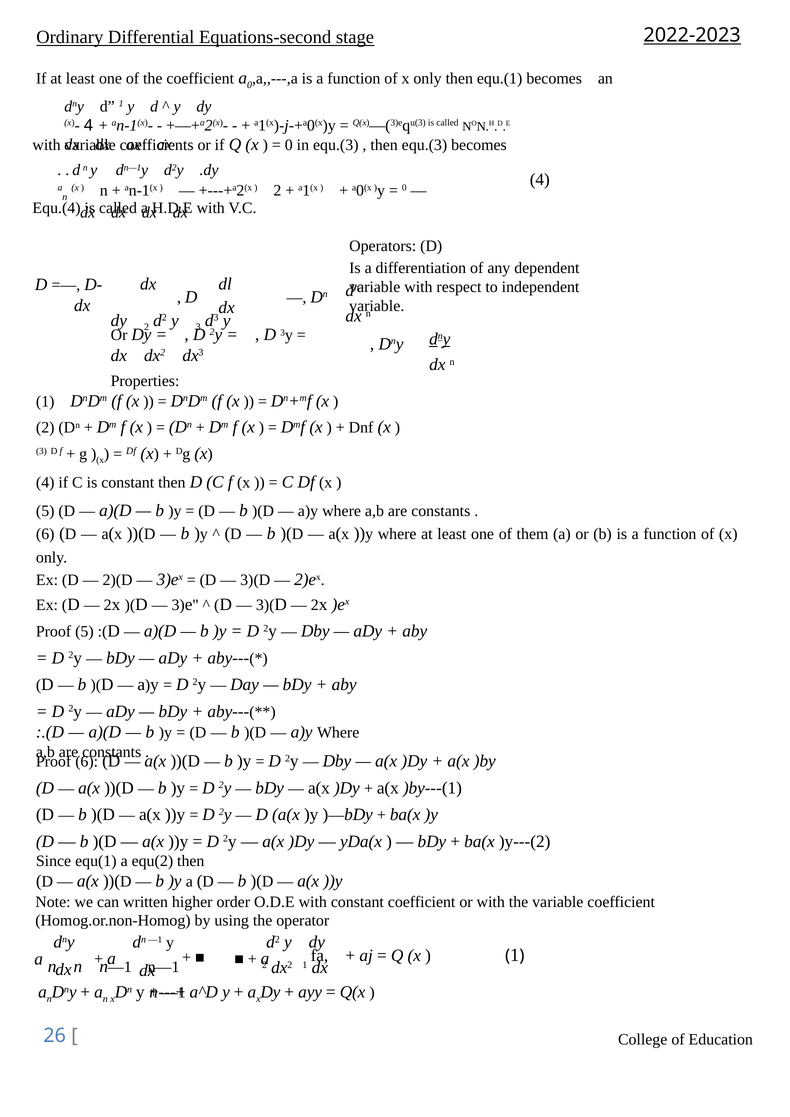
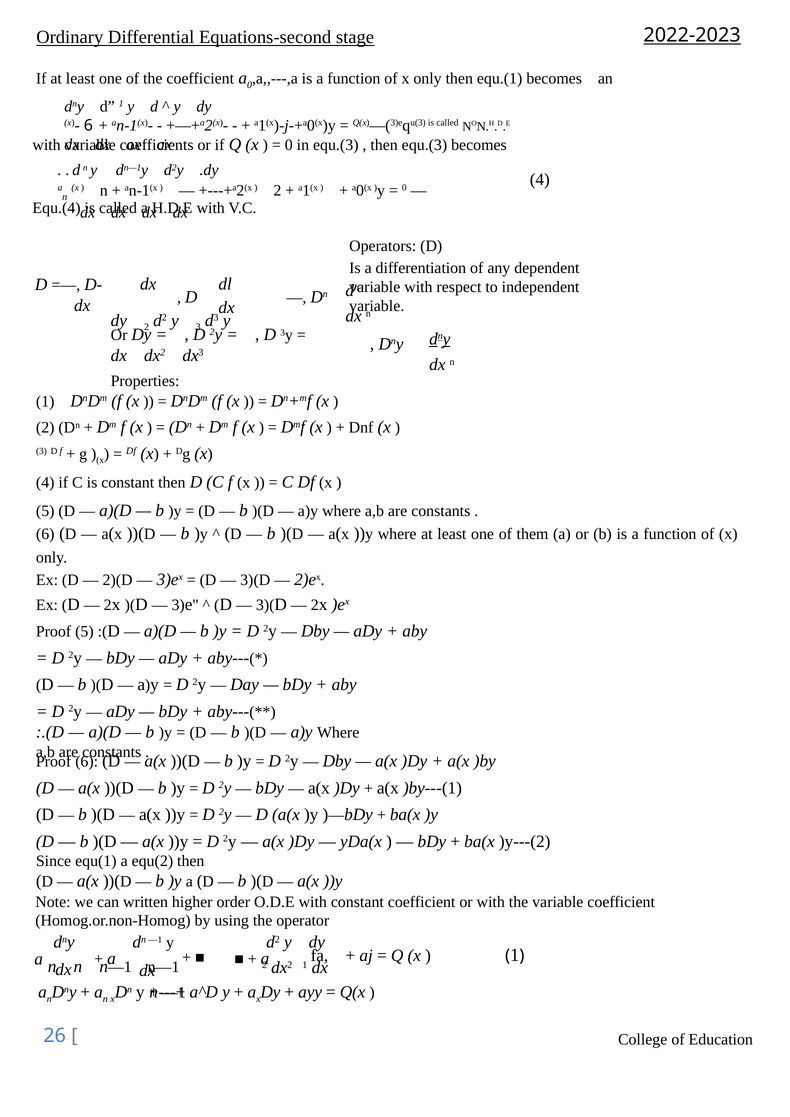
x)- 4: 4 -> 6
